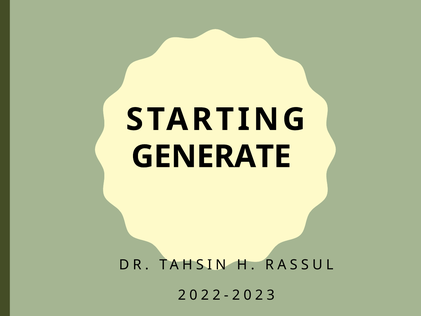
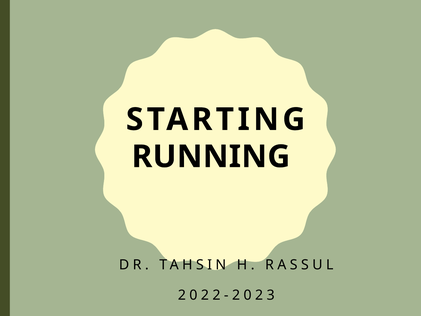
GENERATE: GENERATE -> RUNNING
